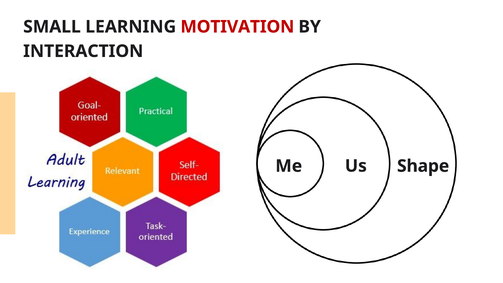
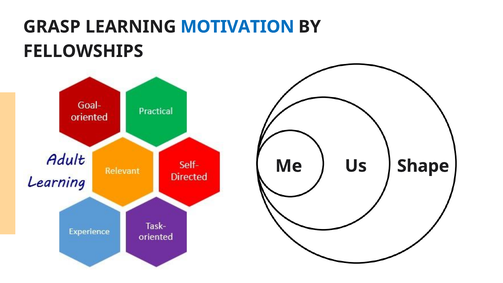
SMALL: SMALL -> GRASP
MOTIVATION colour: red -> blue
INTERACTION: INTERACTION -> FELLOWSHIPS
